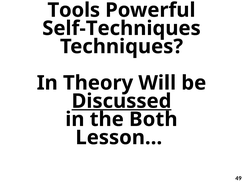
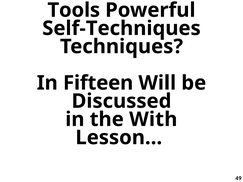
Theory: Theory -> Fifteen
Discussed underline: present -> none
Both: Both -> With
